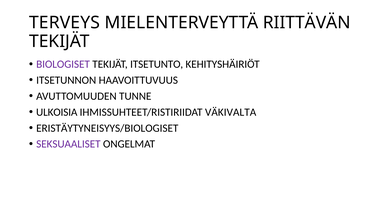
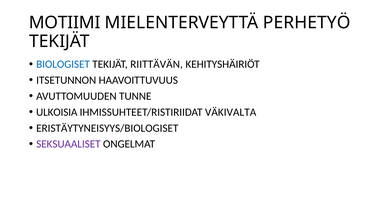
TERVEYS: TERVEYS -> MOTIIMI
RIITTÄVÄN: RIITTÄVÄN -> PERHETYÖ
BIOLOGISET colour: purple -> blue
ITSETUNTO: ITSETUNTO -> RIITTÄVÄN
